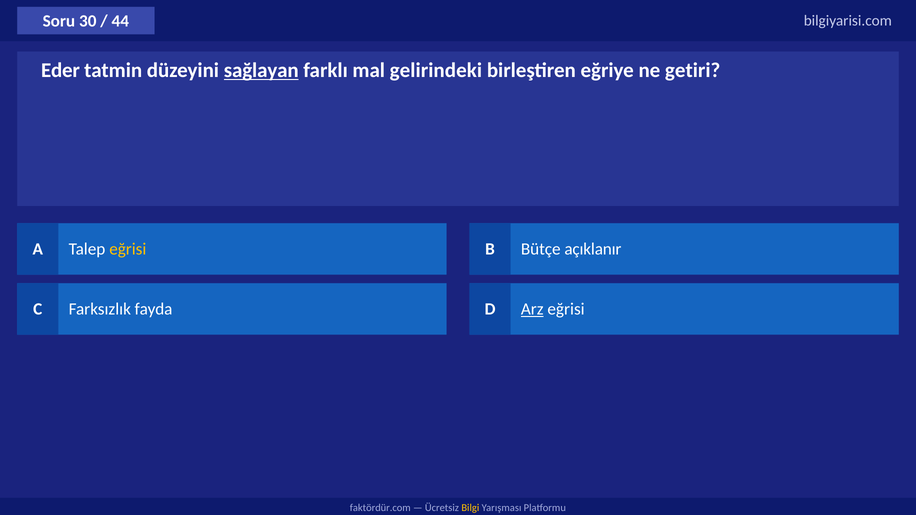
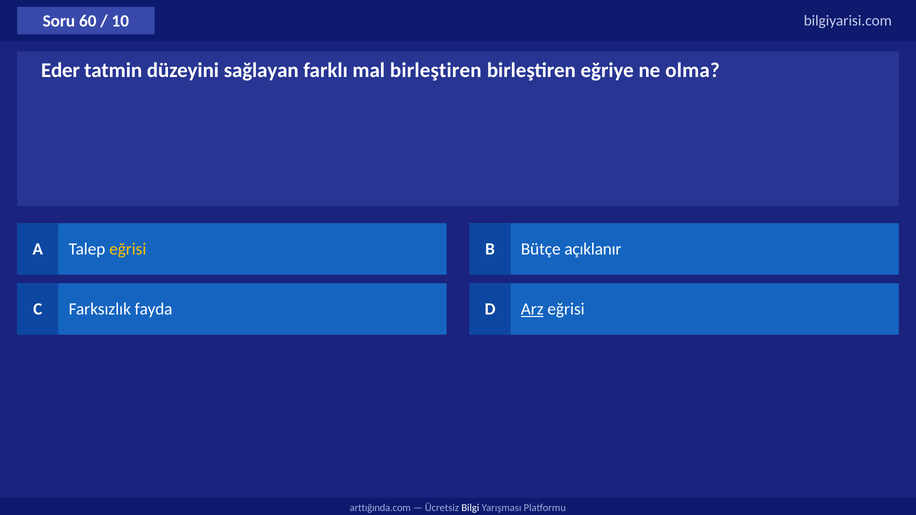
30: 30 -> 60
44: 44 -> 10
sağlayan underline: present -> none
mal gelirindeki: gelirindeki -> birleştiren
getiri: getiri -> olma
faktördür.com: faktördür.com -> arttığında.com
Bilgi colour: yellow -> white
